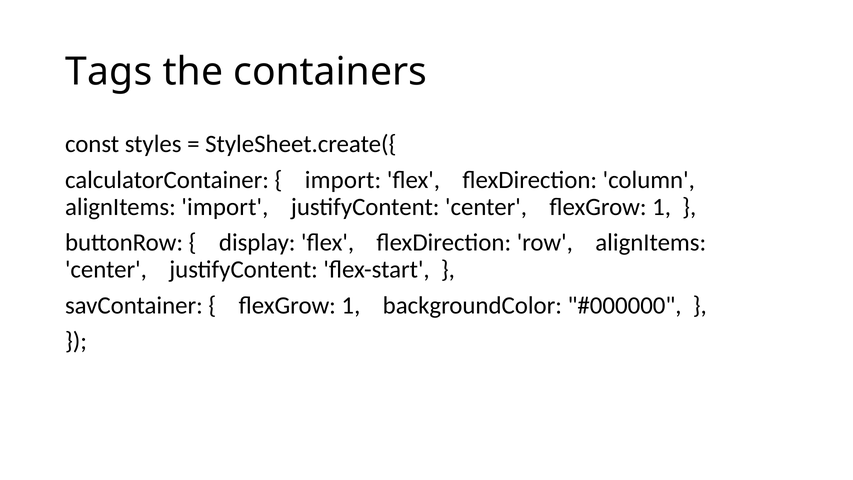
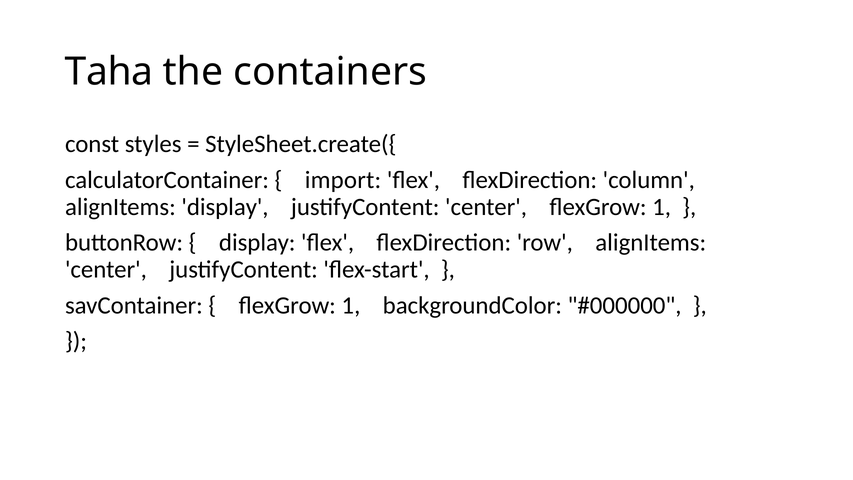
Tags: Tags -> Taha
alignItems import: import -> display
